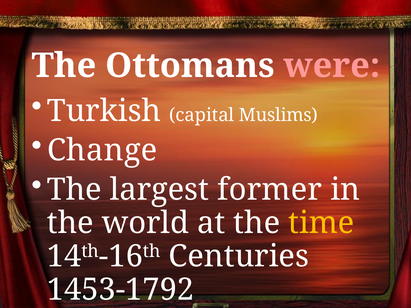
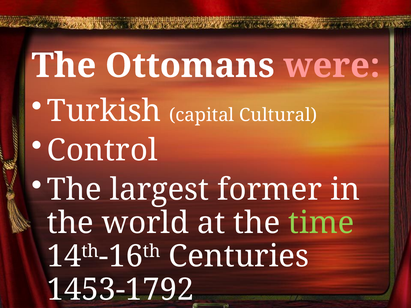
Muslims: Muslims -> Cultural
Change: Change -> Control
time colour: yellow -> light green
